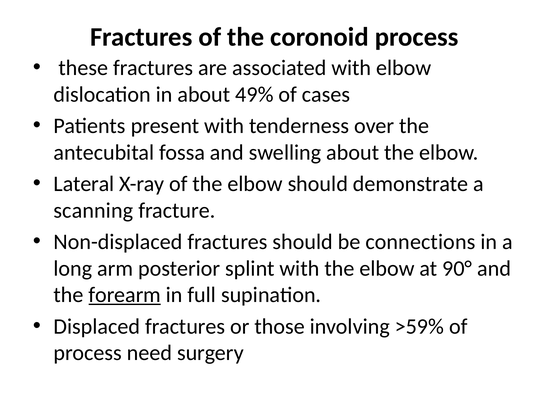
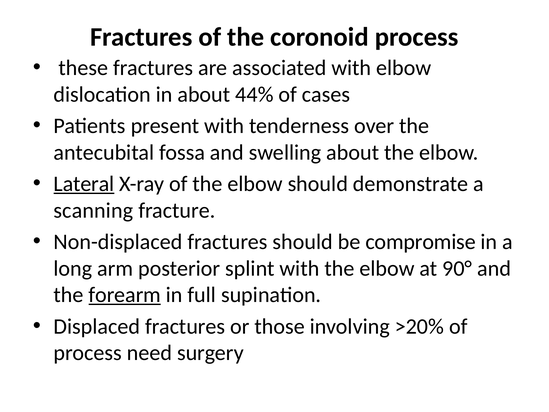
49%: 49% -> 44%
Lateral underline: none -> present
connections: connections -> compromise
>59%: >59% -> >20%
